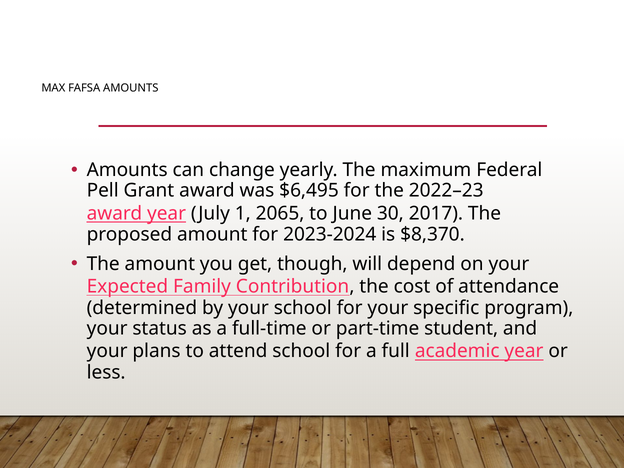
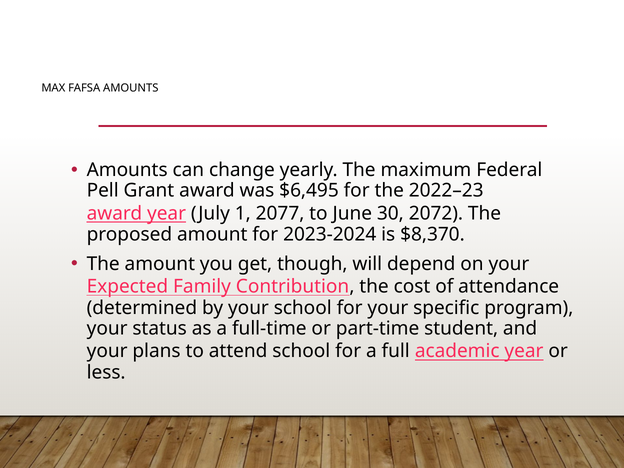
2065: 2065 -> 2077
2017: 2017 -> 2072
